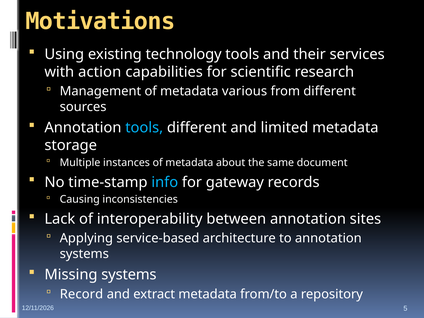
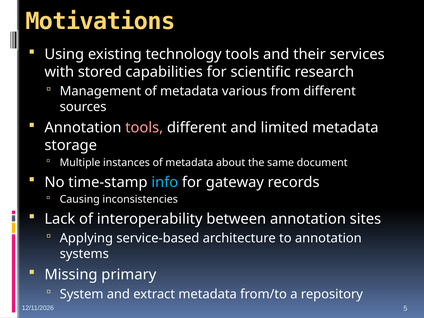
action: action -> stored
tools at (144, 128) colour: light blue -> pink
Missing systems: systems -> primary
Record: Record -> System
